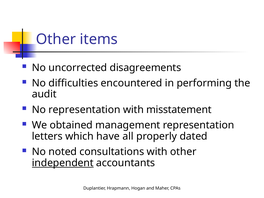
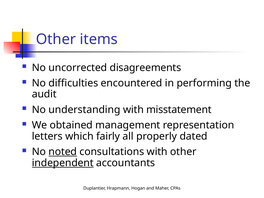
No representation: representation -> understanding
have: have -> fairly
noted underline: none -> present
